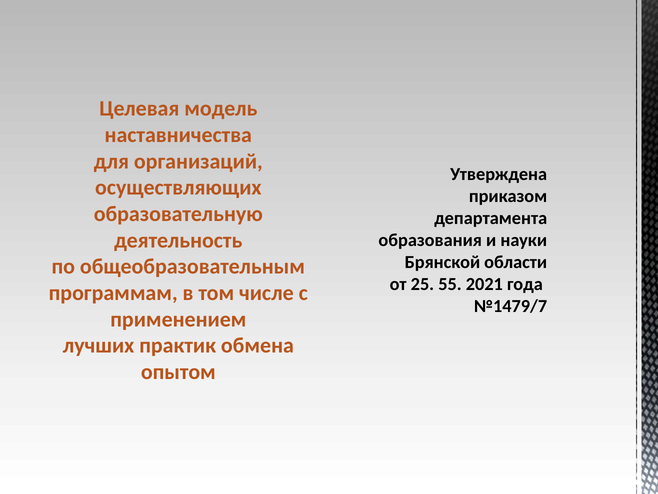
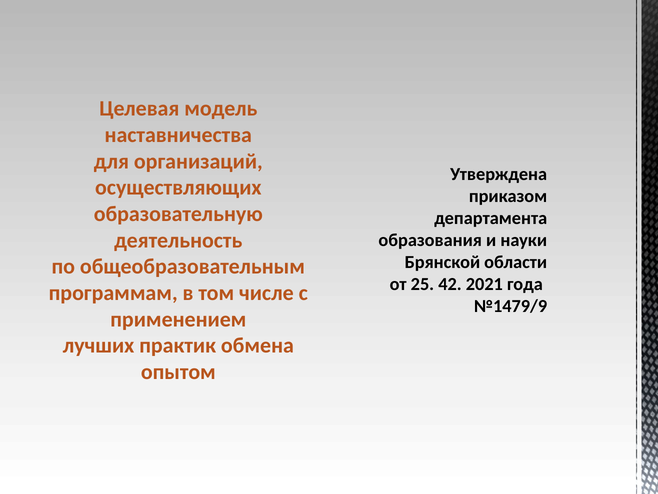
55: 55 -> 42
№1479/7: №1479/7 -> №1479/9
